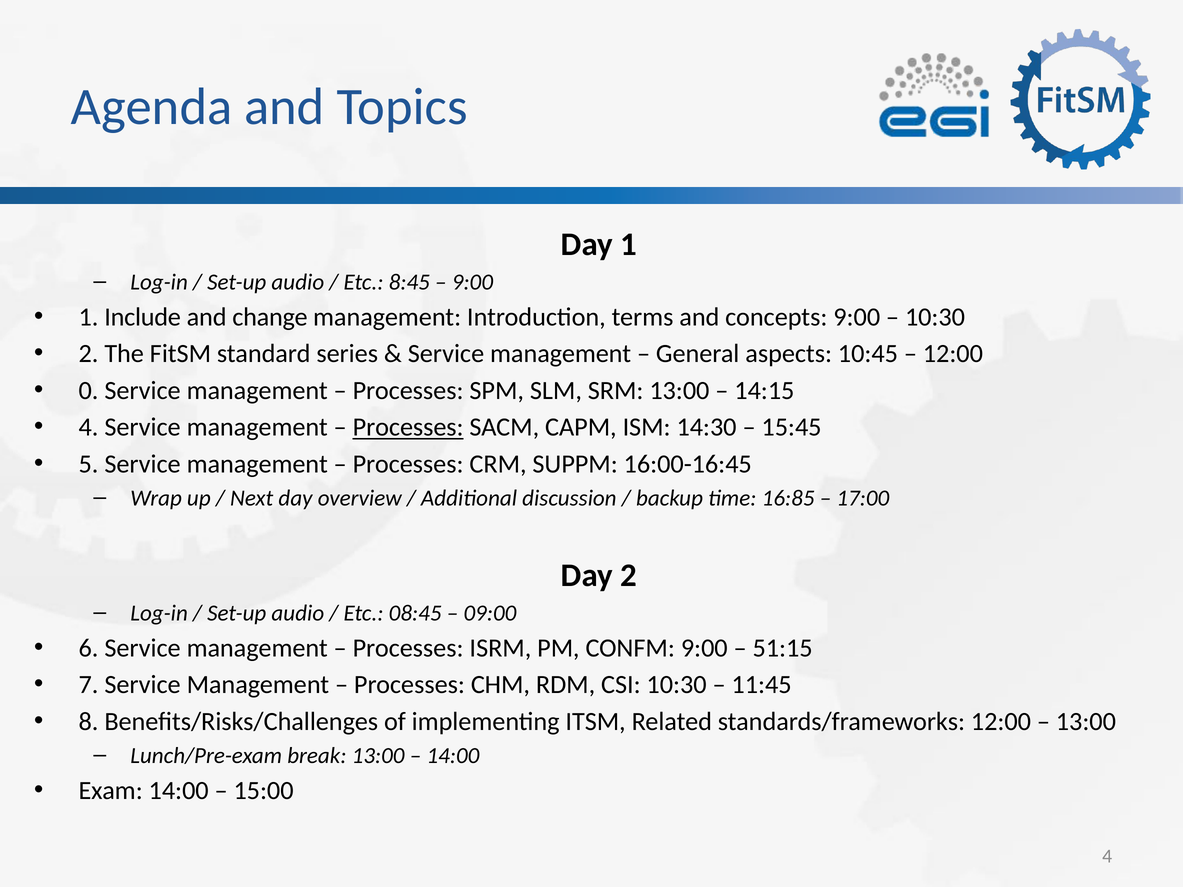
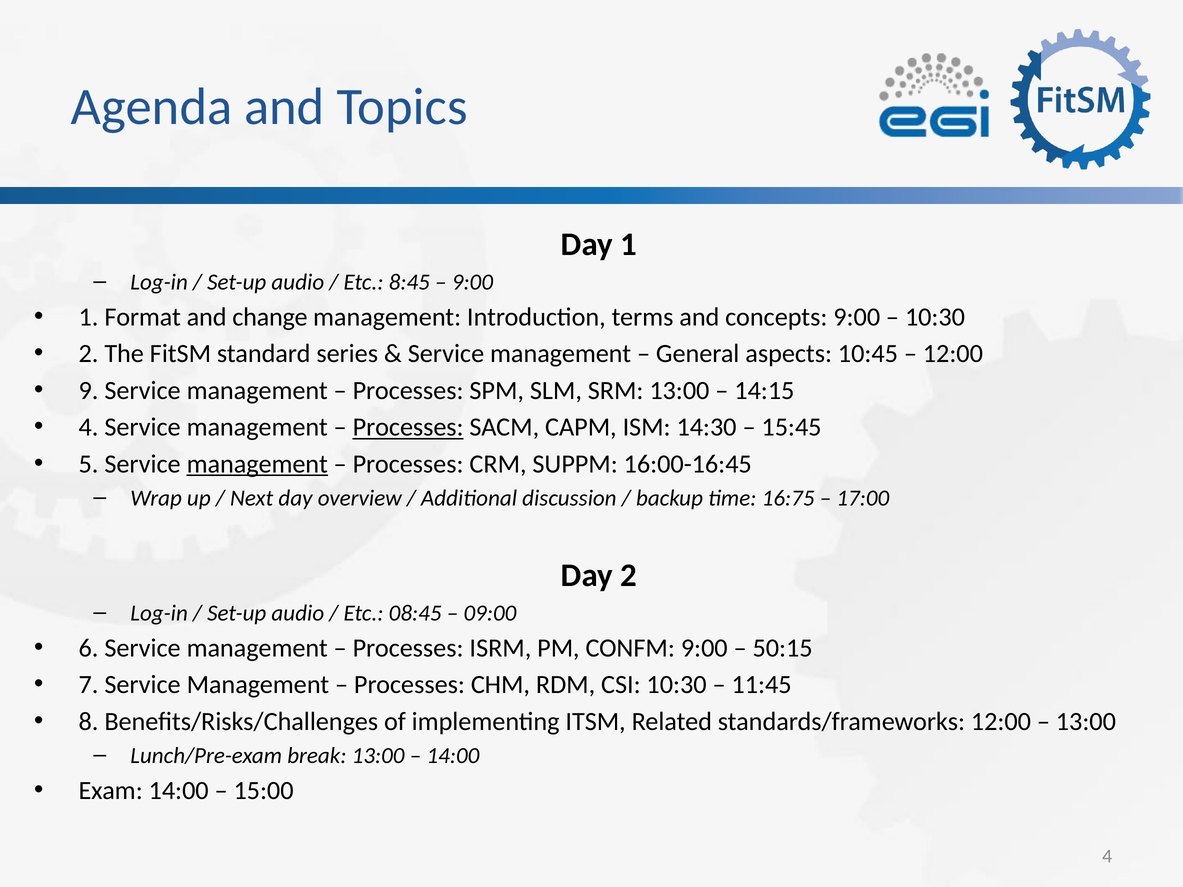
Include: Include -> Format
0: 0 -> 9
management at (257, 464) underline: none -> present
16:85: 16:85 -> 16:75
51:15: 51:15 -> 50:15
